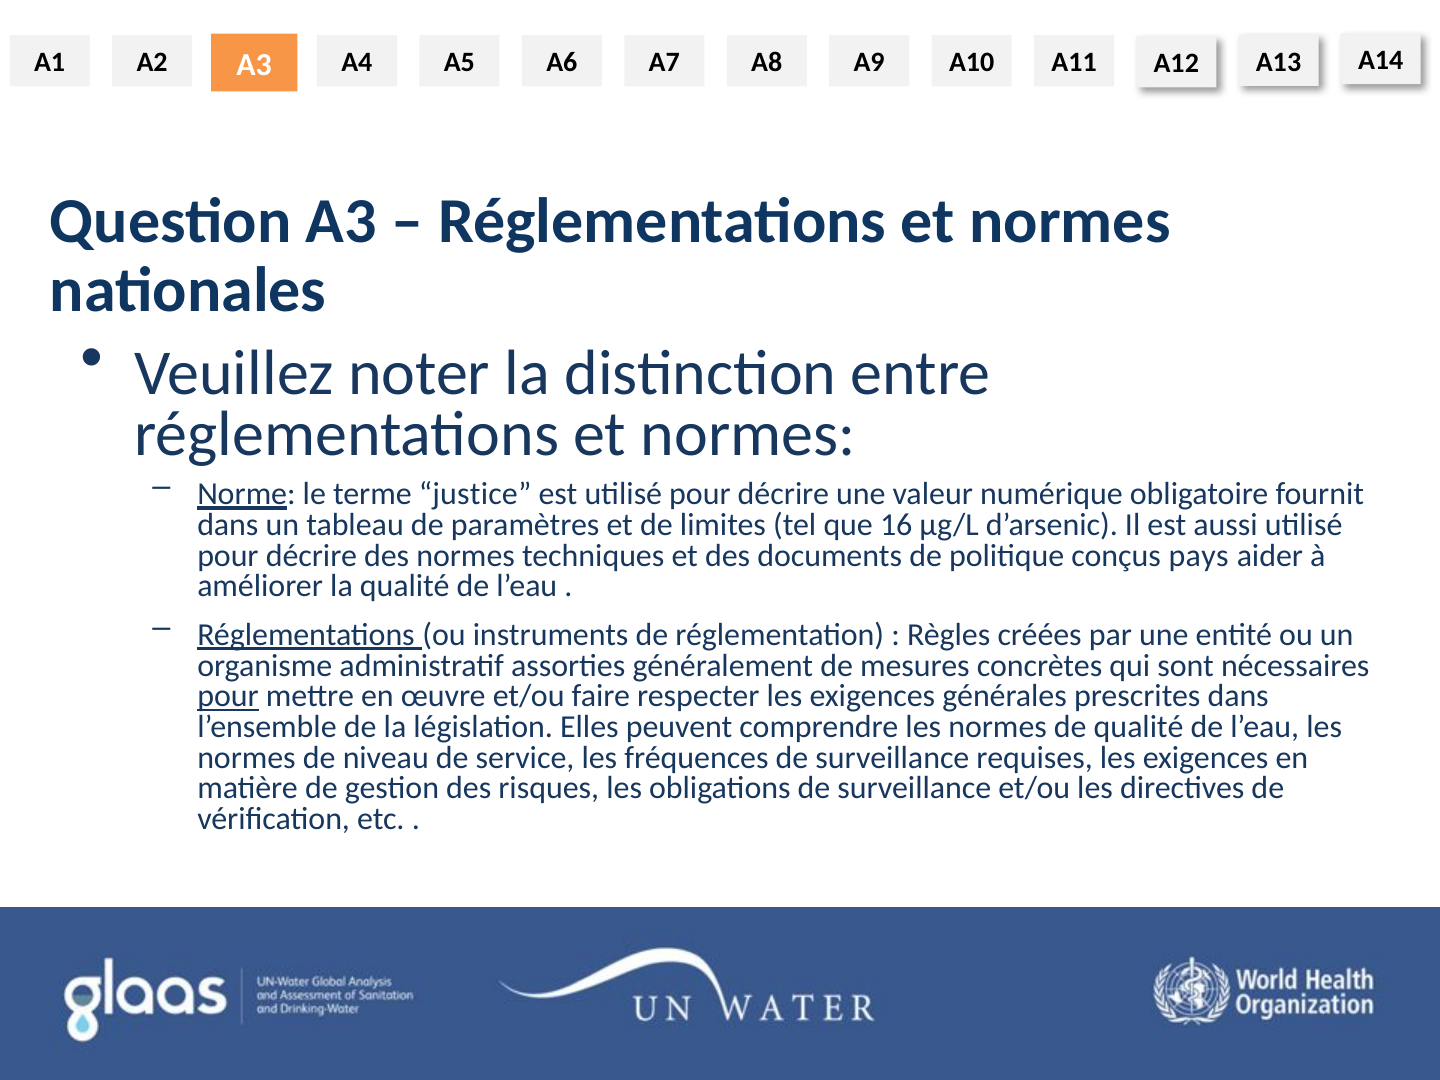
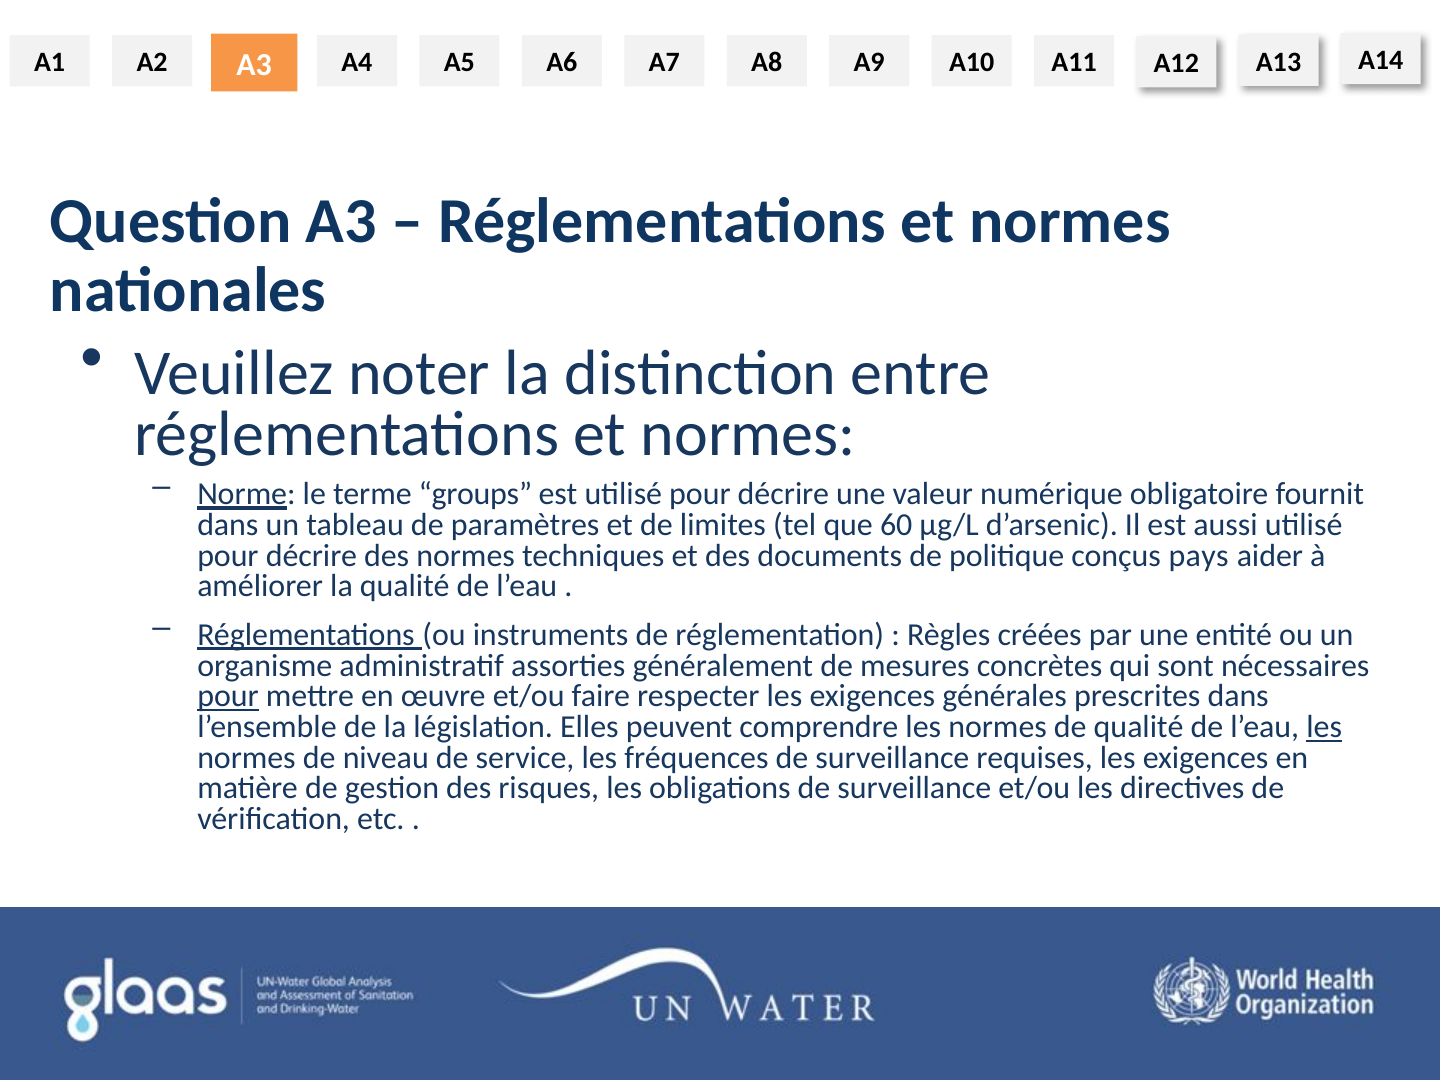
justice: justice -> groups
16: 16 -> 60
les at (1324, 727) underline: none -> present
